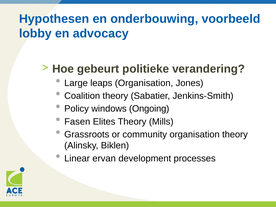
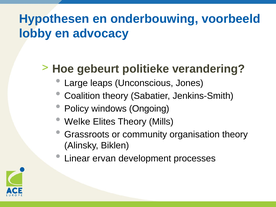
leaps Organisation: Organisation -> Unconscious
Fasen: Fasen -> Welke
